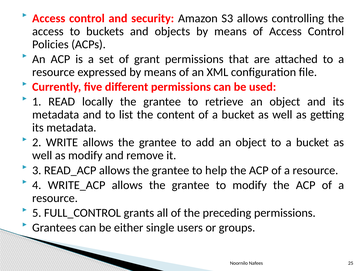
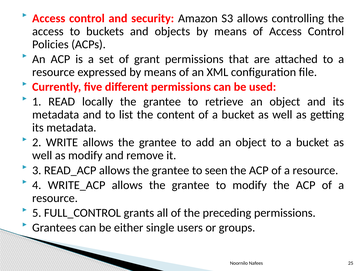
help: help -> seen
